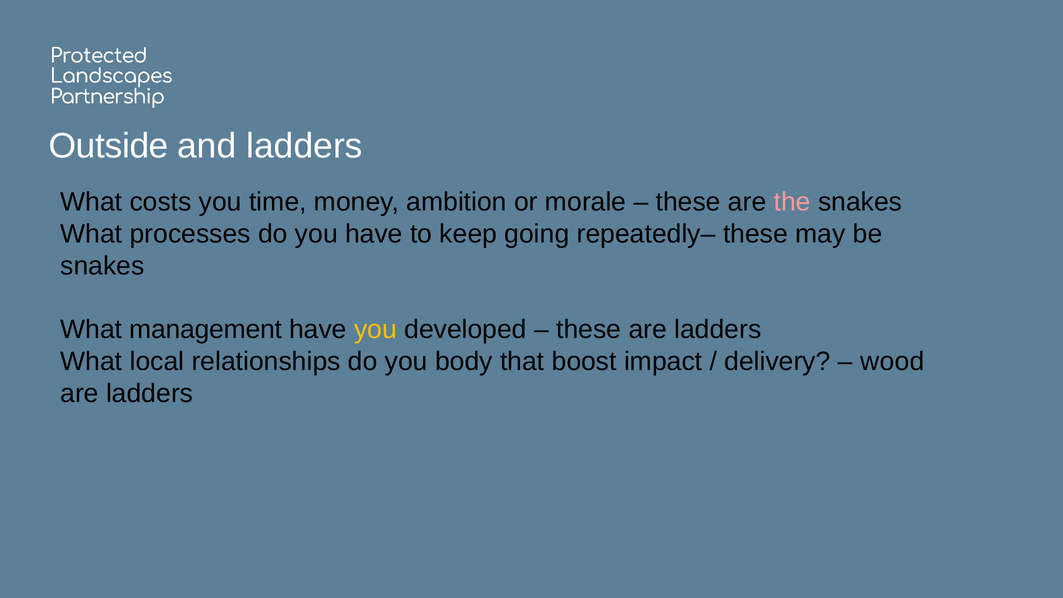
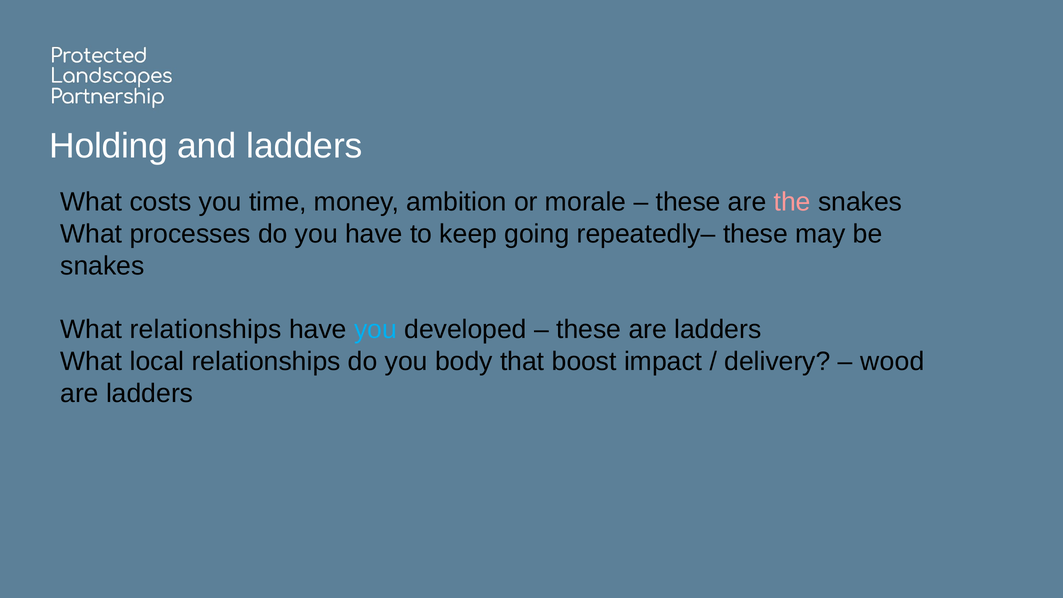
Outside: Outside -> Holding
What management: management -> relationships
you at (375, 330) colour: yellow -> light blue
